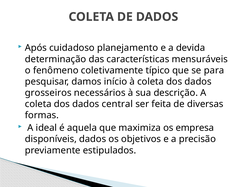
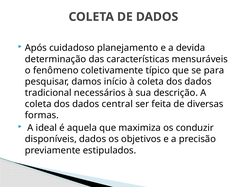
grosseiros: grosseiros -> tradicional
empresa: empresa -> conduzir
